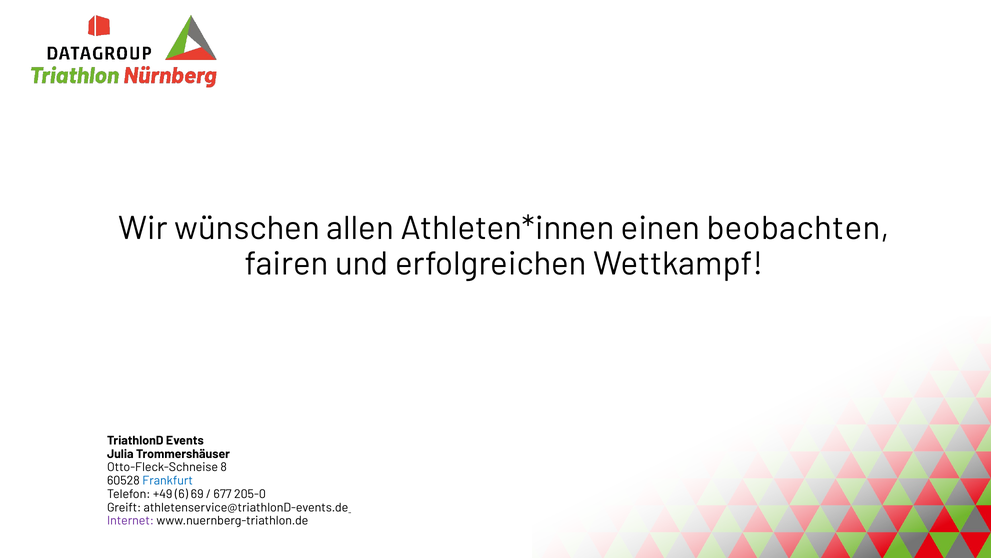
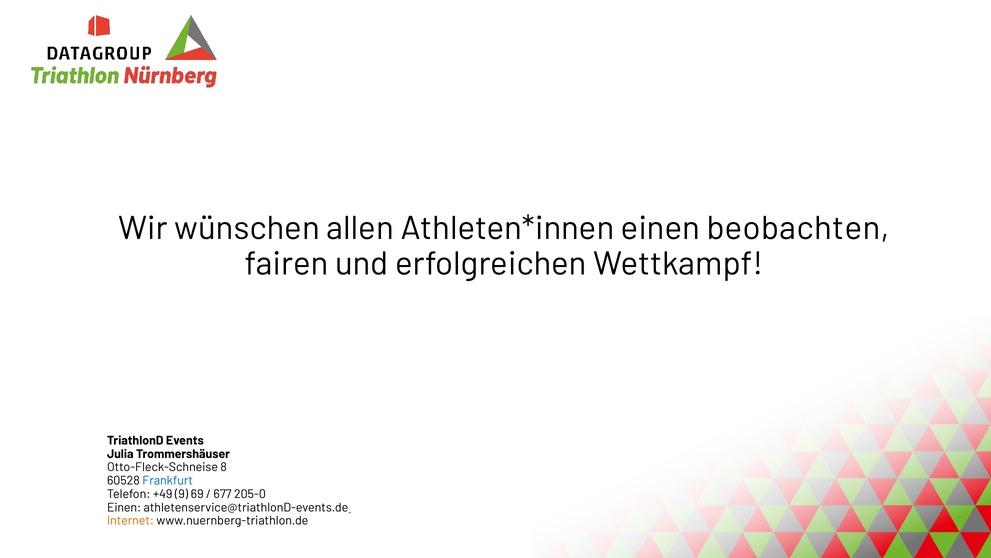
6: 6 -> 9
Greift at (124, 507): Greift -> Einen
Internet colour: purple -> orange
